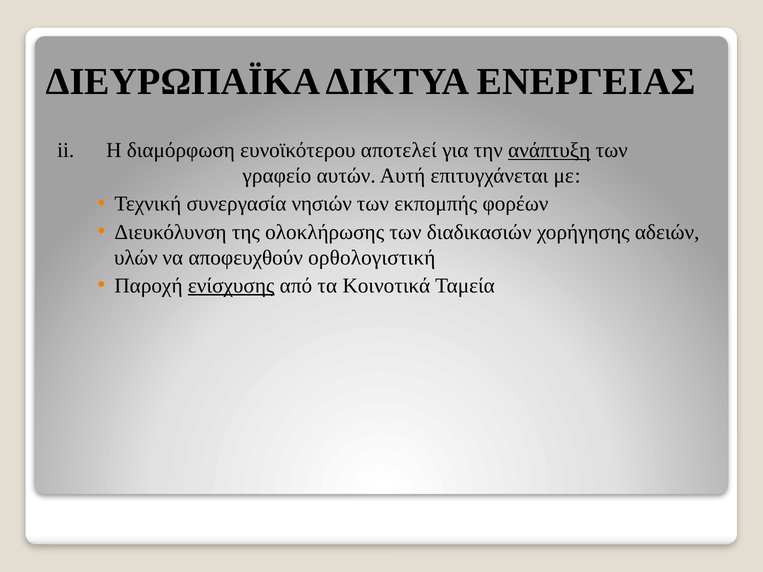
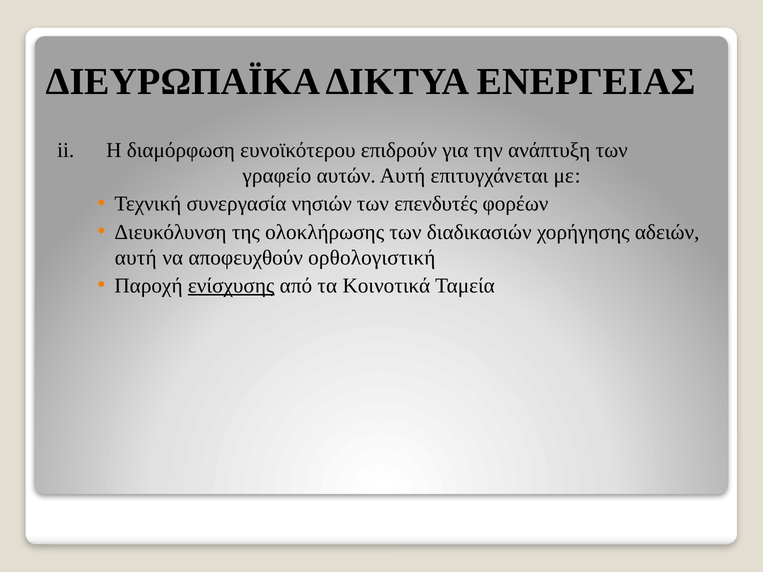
αποτελεί: αποτελεί -> επιδρούν
ανάπτυξη underline: present -> none
εκπομπής: εκπομπής -> επενδυτές
υλών at (136, 258): υλών -> αυτή
